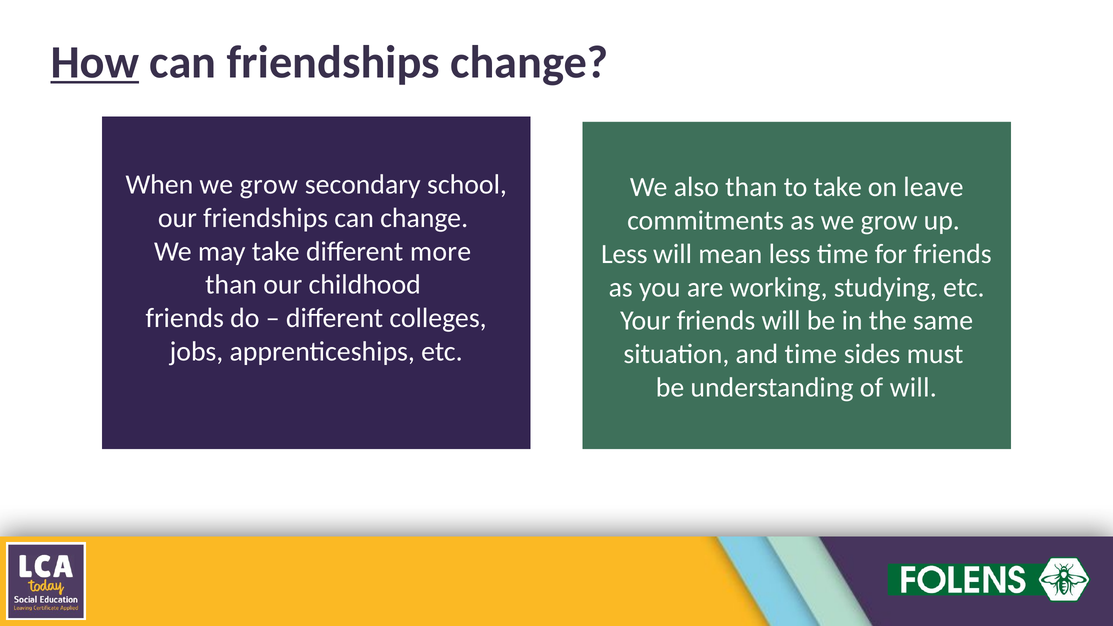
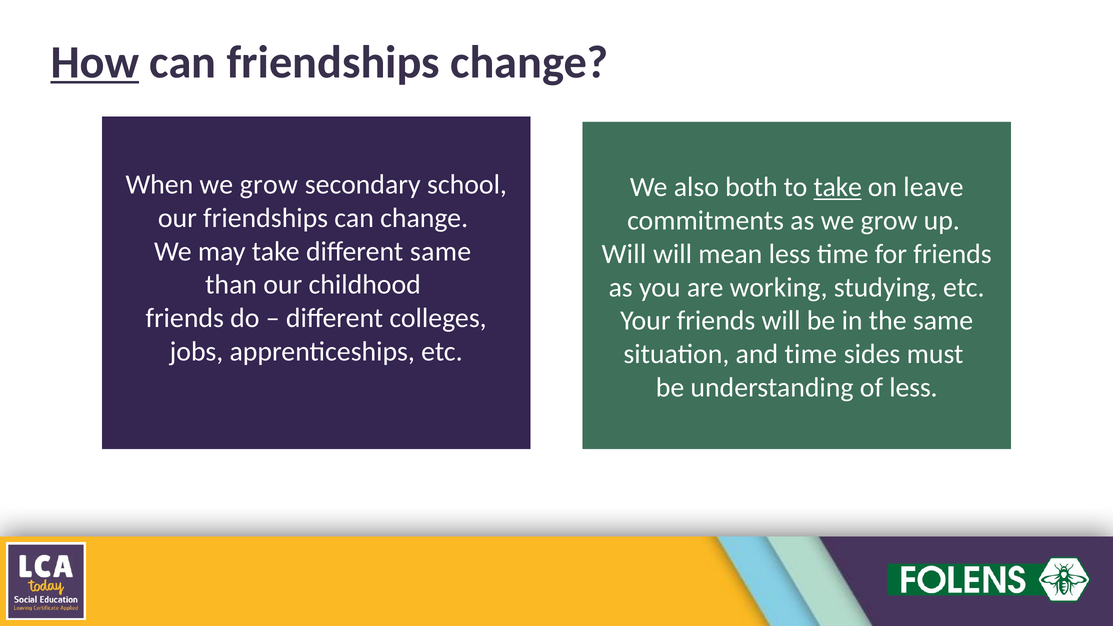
also than: than -> both
take at (838, 187) underline: none -> present
different more: more -> same
Less at (624, 254): Less -> Will
of will: will -> less
